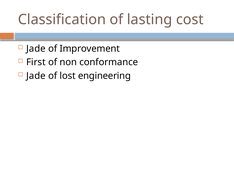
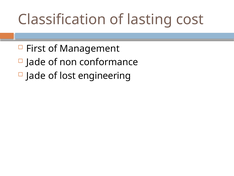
Jade at (36, 48): Jade -> First
Improvement: Improvement -> Management
First at (36, 62): First -> Jade
